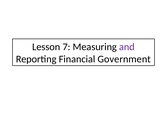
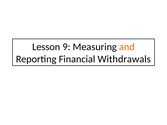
7: 7 -> 9
and colour: purple -> orange
Government: Government -> Withdrawals
